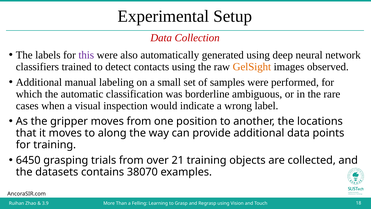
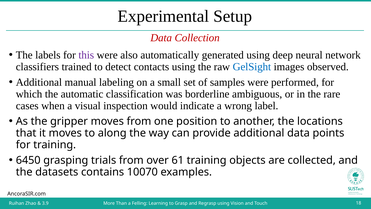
GelSight colour: orange -> blue
21: 21 -> 61
38070: 38070 -> 10070
